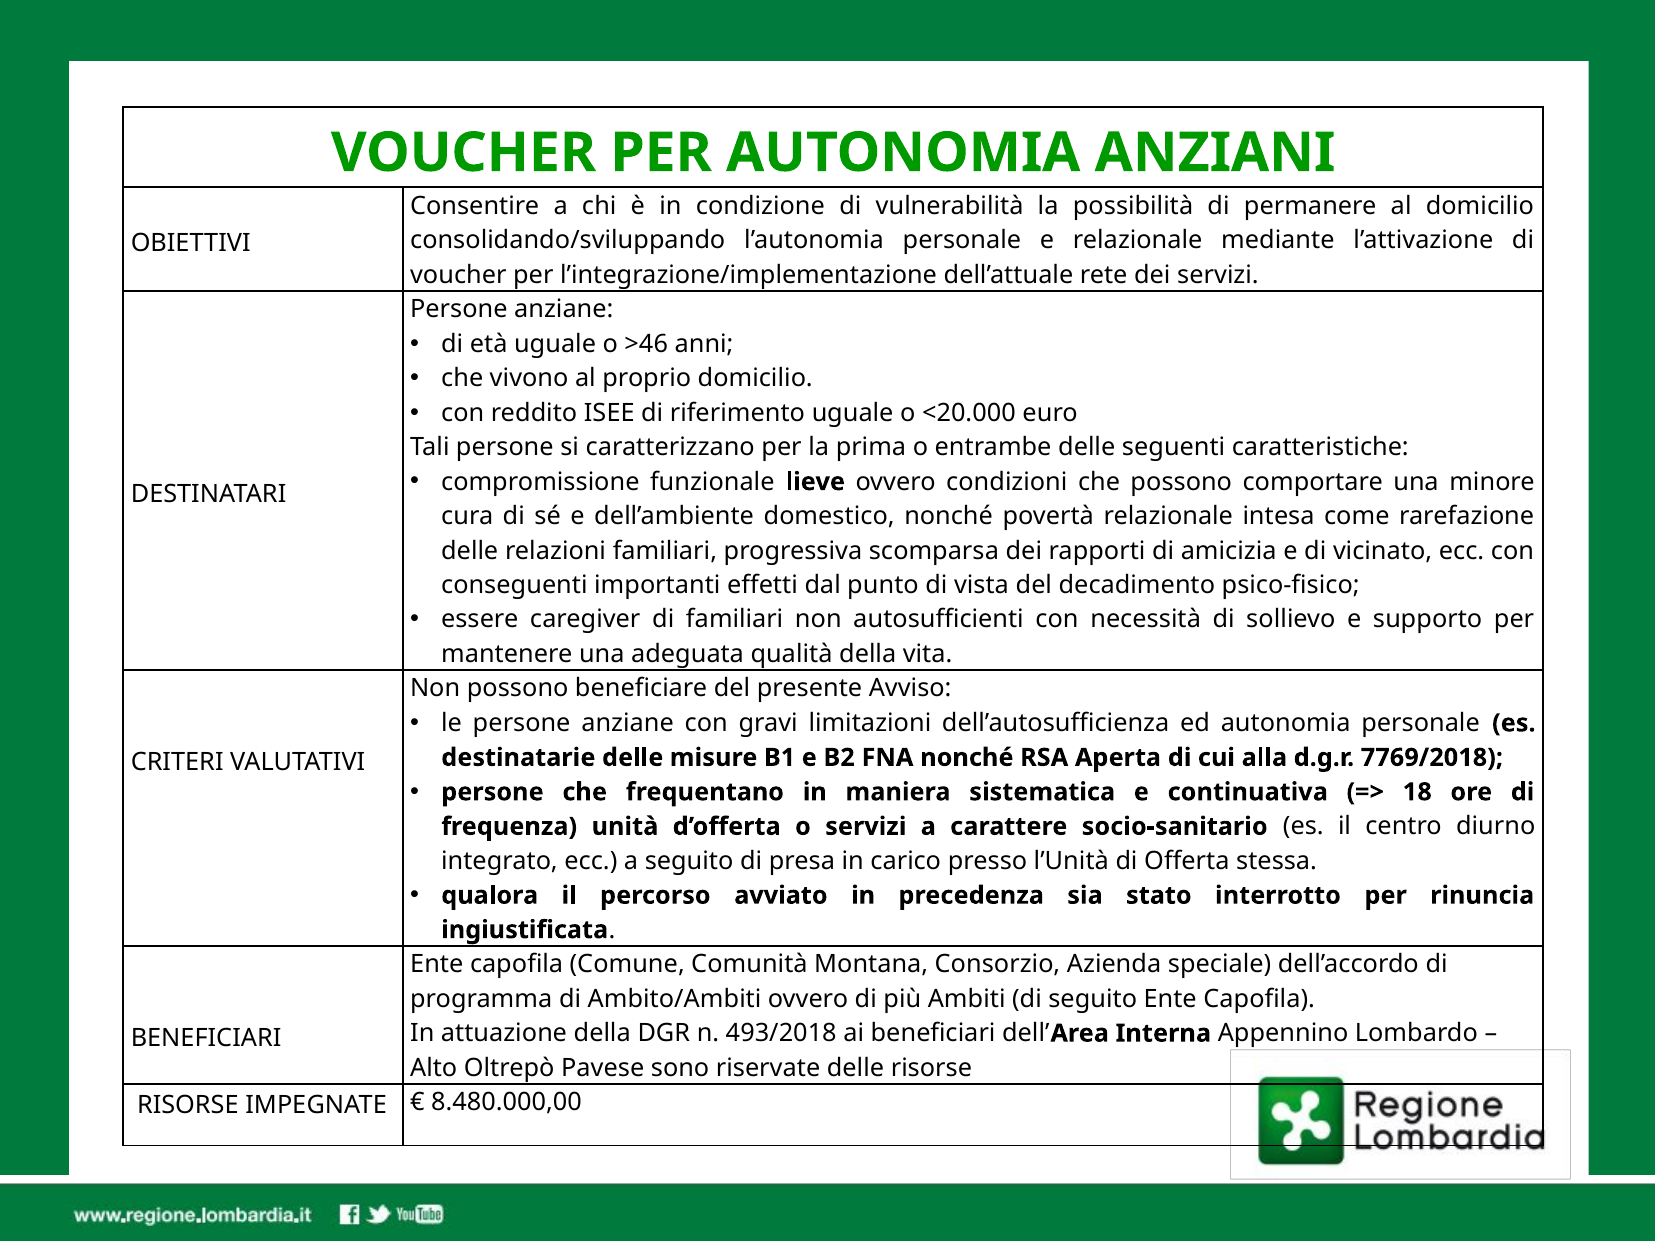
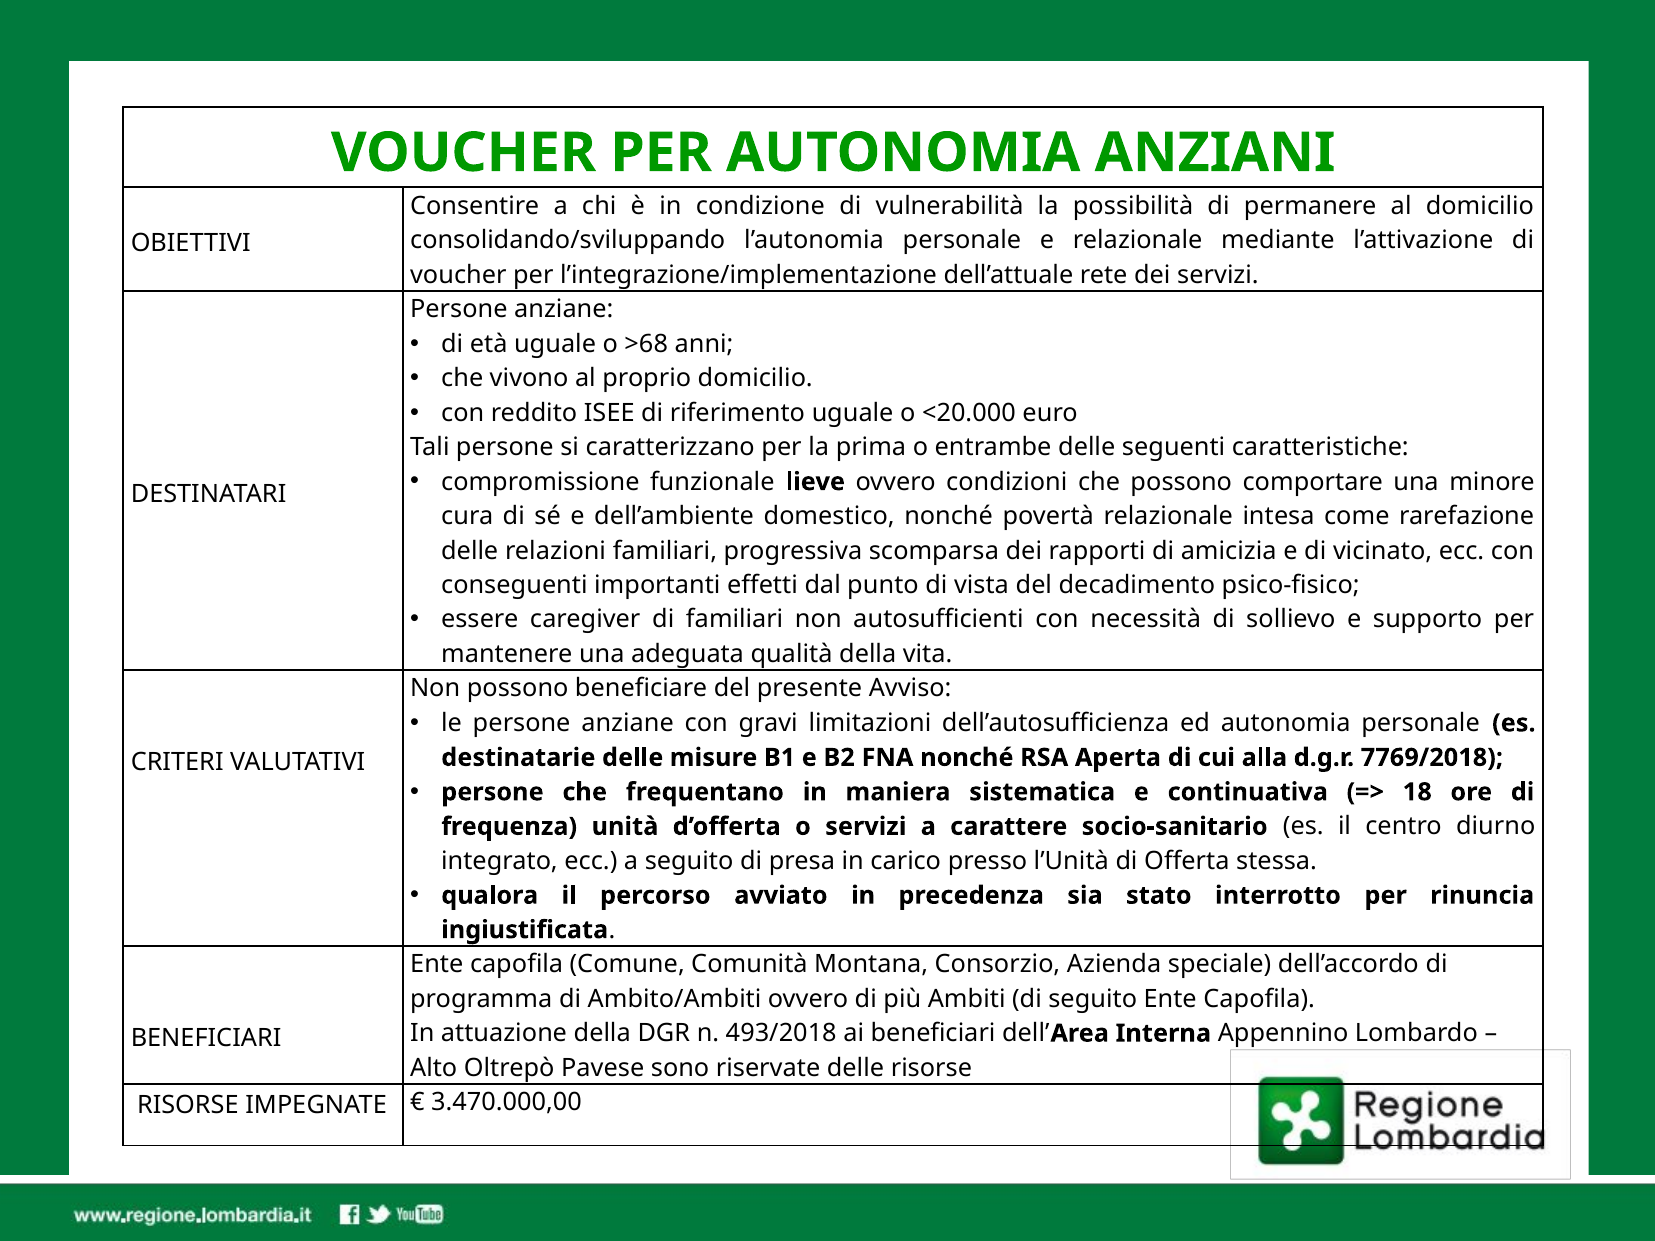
>46: >46 -> >68
8.480.000,00: 8.480.000,00 -> 3.470.000,00
